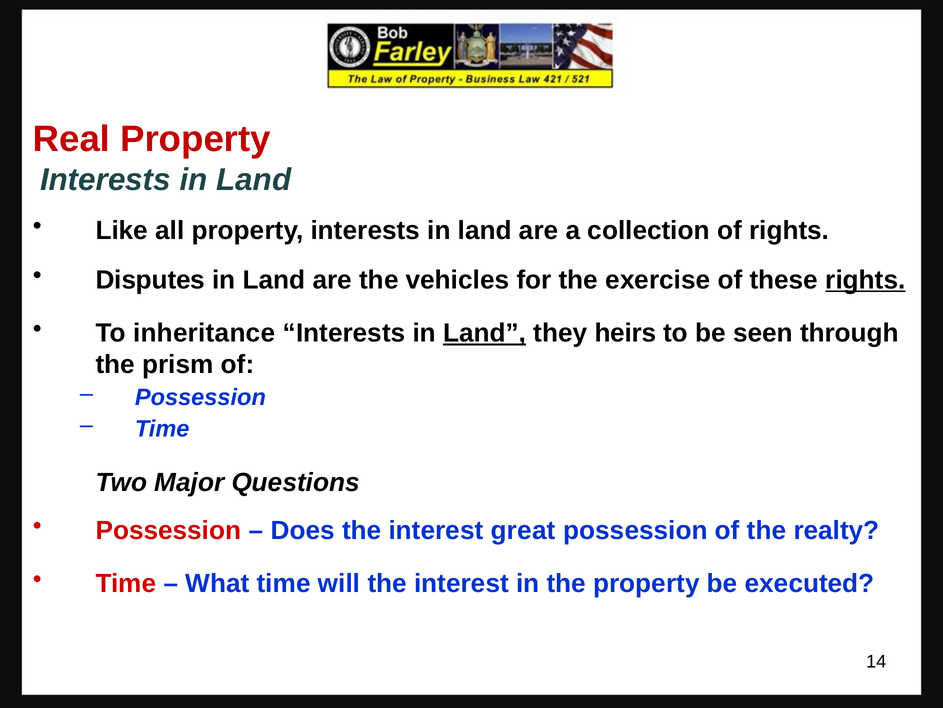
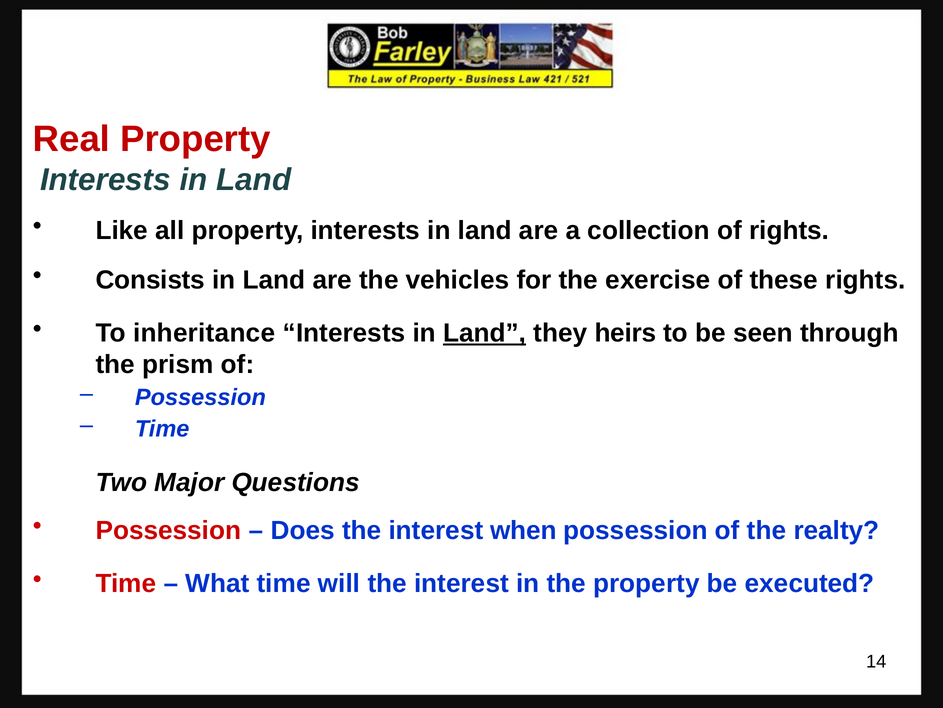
Disputes: Disputes -> Consists
rights at (865, 280) underline: present -> none
great: great -> when
